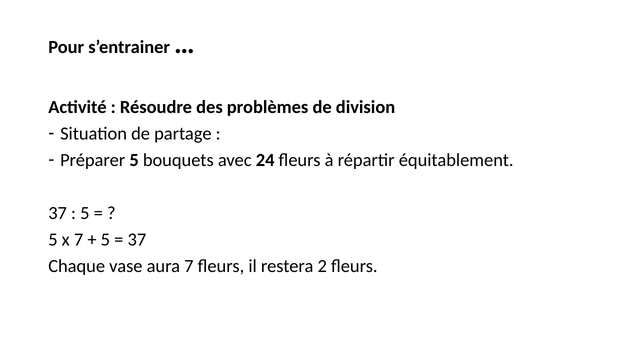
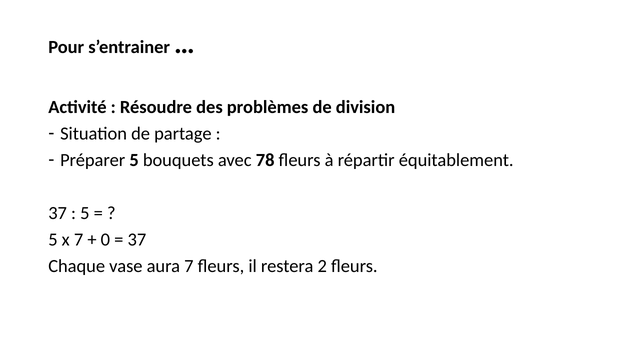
24: 24 -> 78
5 at (105, 240): 5 -> 0
